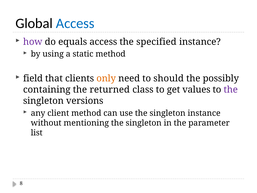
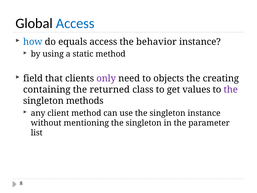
how colour: purple -> blue
specified: specified -> behavior
only colour: orange -> purple
should: should -> objects
possibly: possibly -> creating
versions: versions -> methods
